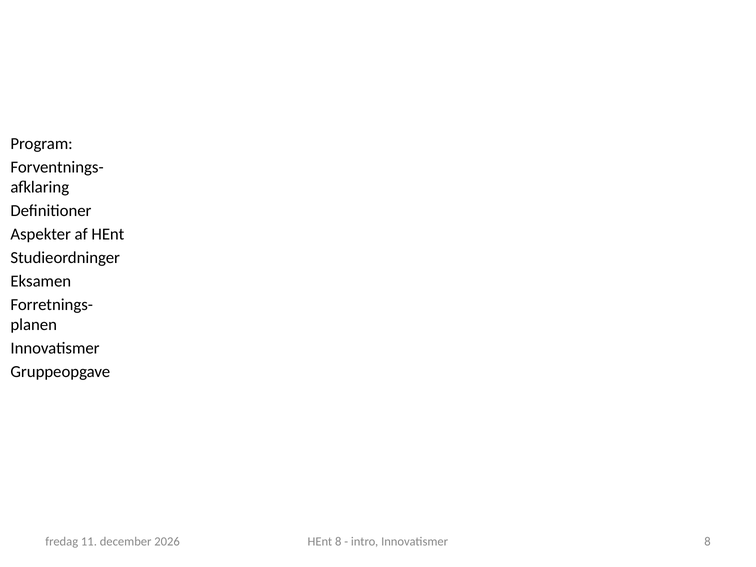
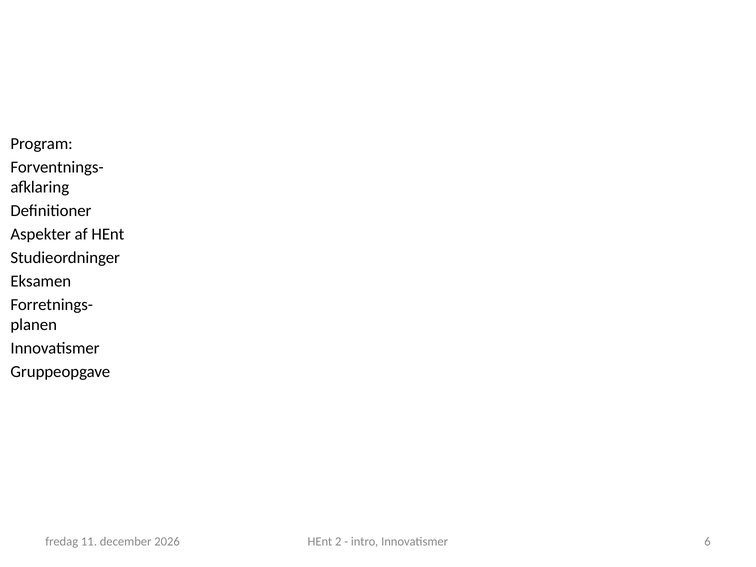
HEnt 8: 8 -> 2
Innovatismer 8: 8 -> 6
